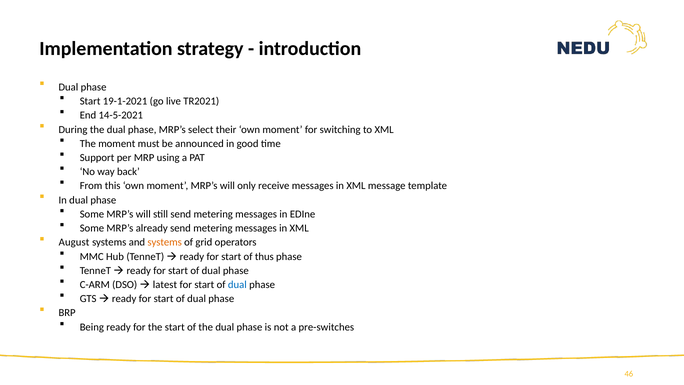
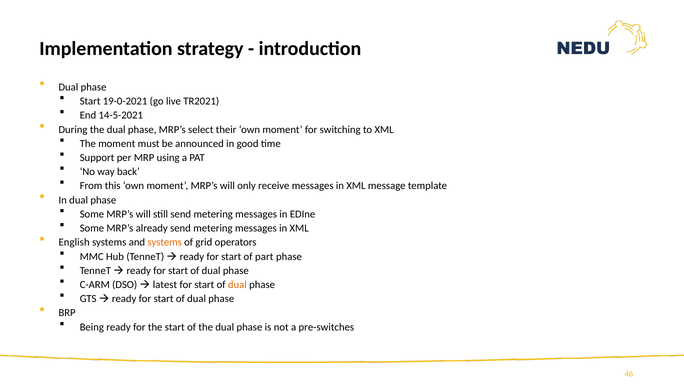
19-1-2021: 19-1-2021 -> 19-0-2021
August: August -> English
thus: thus -> part
dual at (237, 285) colour: blue -> orange
